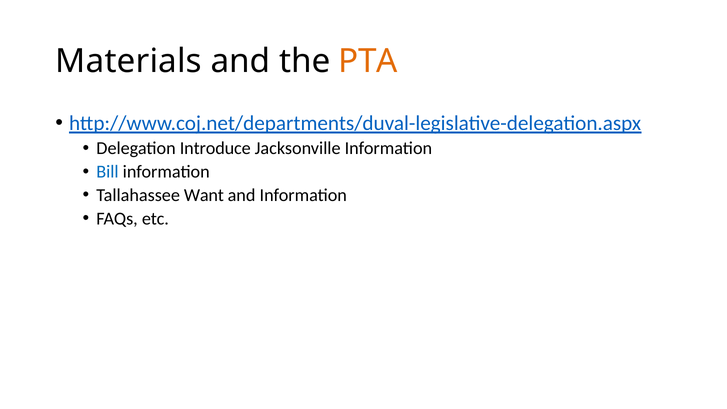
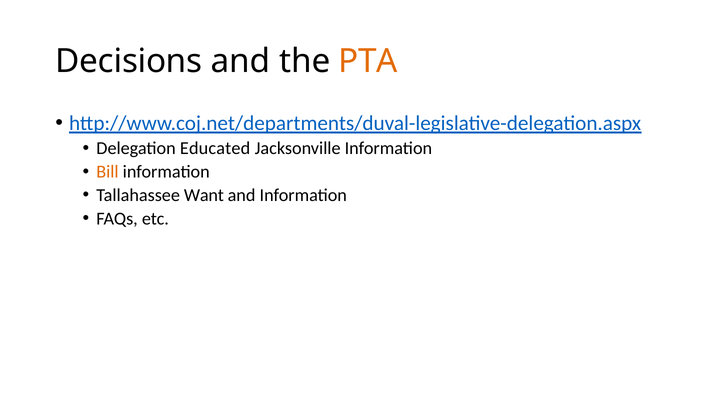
Materials: Materials -> Decisions
Introduce: Introduce -> Educated
Bill colour: blue -> orange
